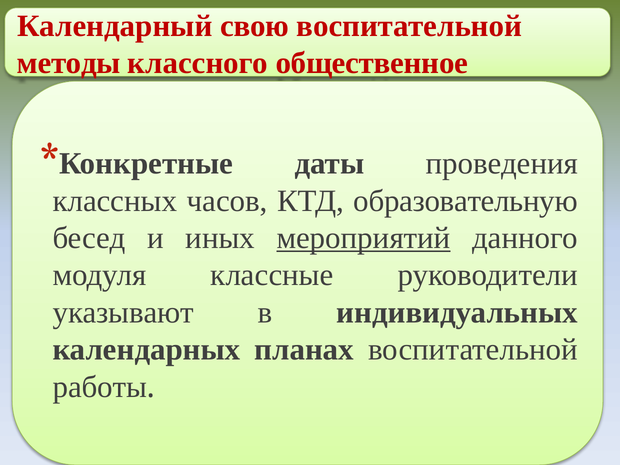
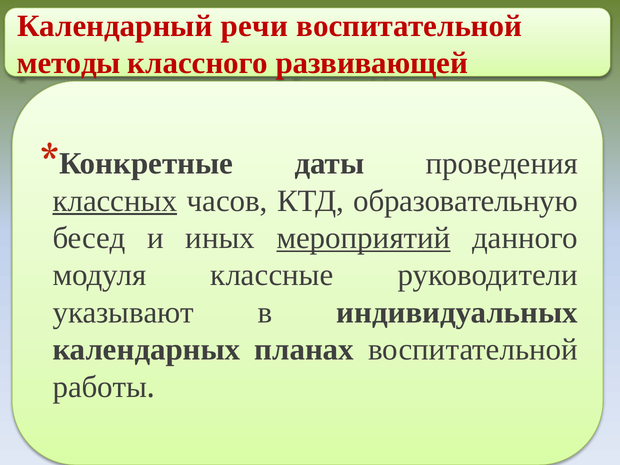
свою: свою -> речи
общественное: общественное -> развивающей
классных underline: none -> present
